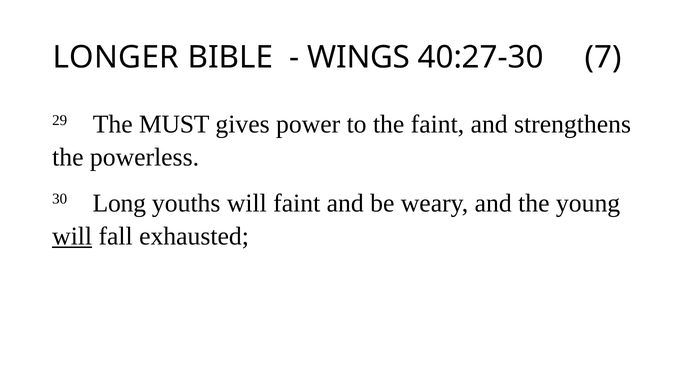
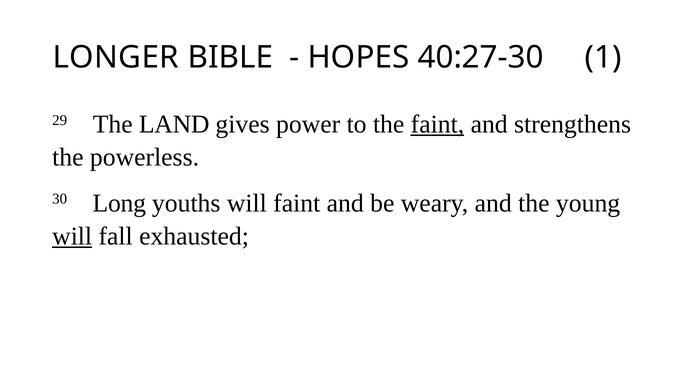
WINGS: WINGS -> HOPES
7: 7 -> 1
MUST: MUST -> LAND
faint at (437, 124) underline: none -> present
